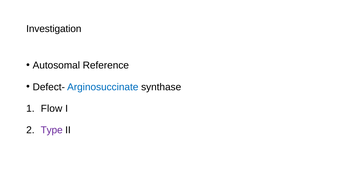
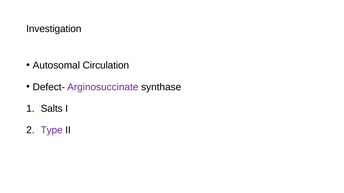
Reference: Reference -> Circulation
Arginosuccinate colour: blue -> purple
Flow: Flow -> Salts
